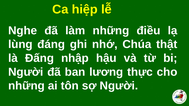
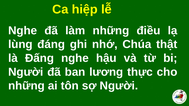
Đấng nhập: nhập -> nghe
